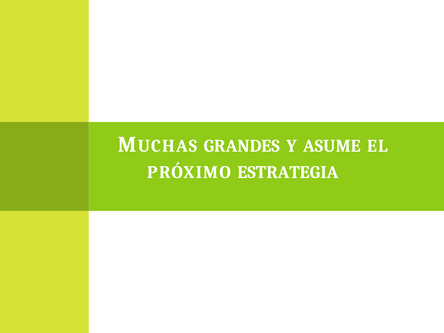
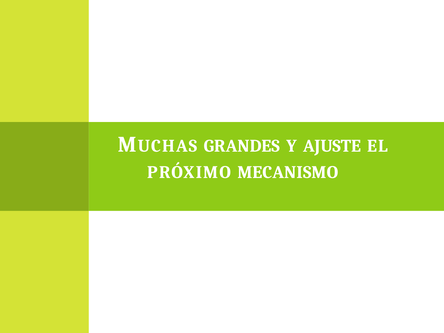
ASUME: ASUME -> AJUSTE
ESTRATEGIA: ESTRATEGIA -> MECANISMO
